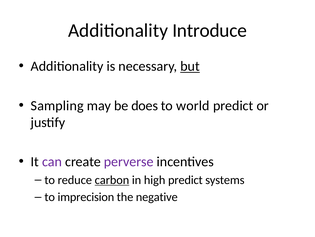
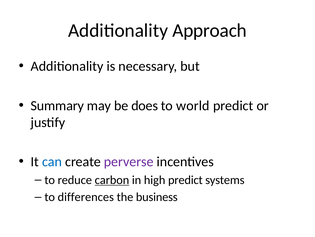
Introduce: Introduce -> Approach
but underline: present -> none
Sampling: Sampling -> Summary
can colour: purple -> blue
imprecision: imprecision -> differences
negative: negative -> business
